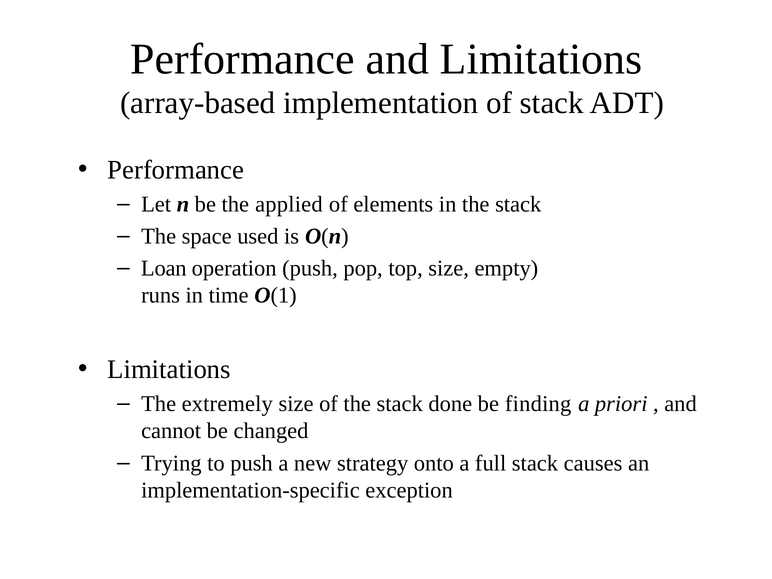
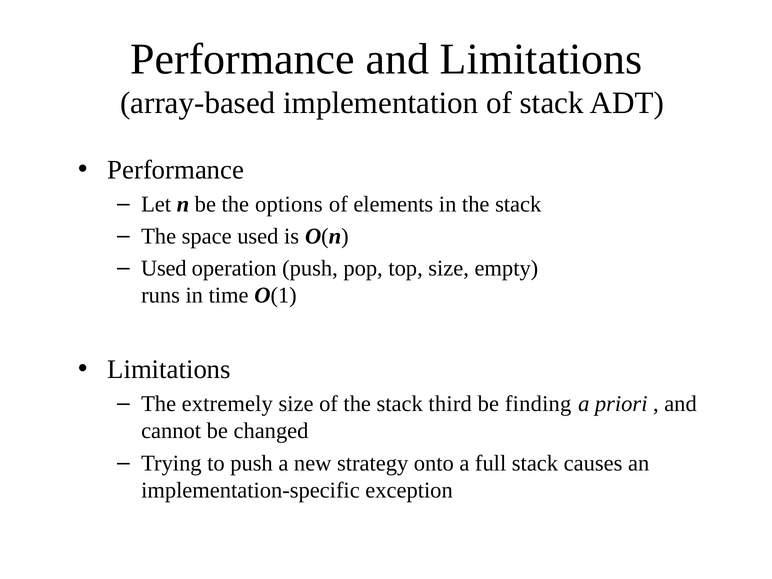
applied: applied -> options
Loan at (164, 269): Loan -> Used
done: done -> third
